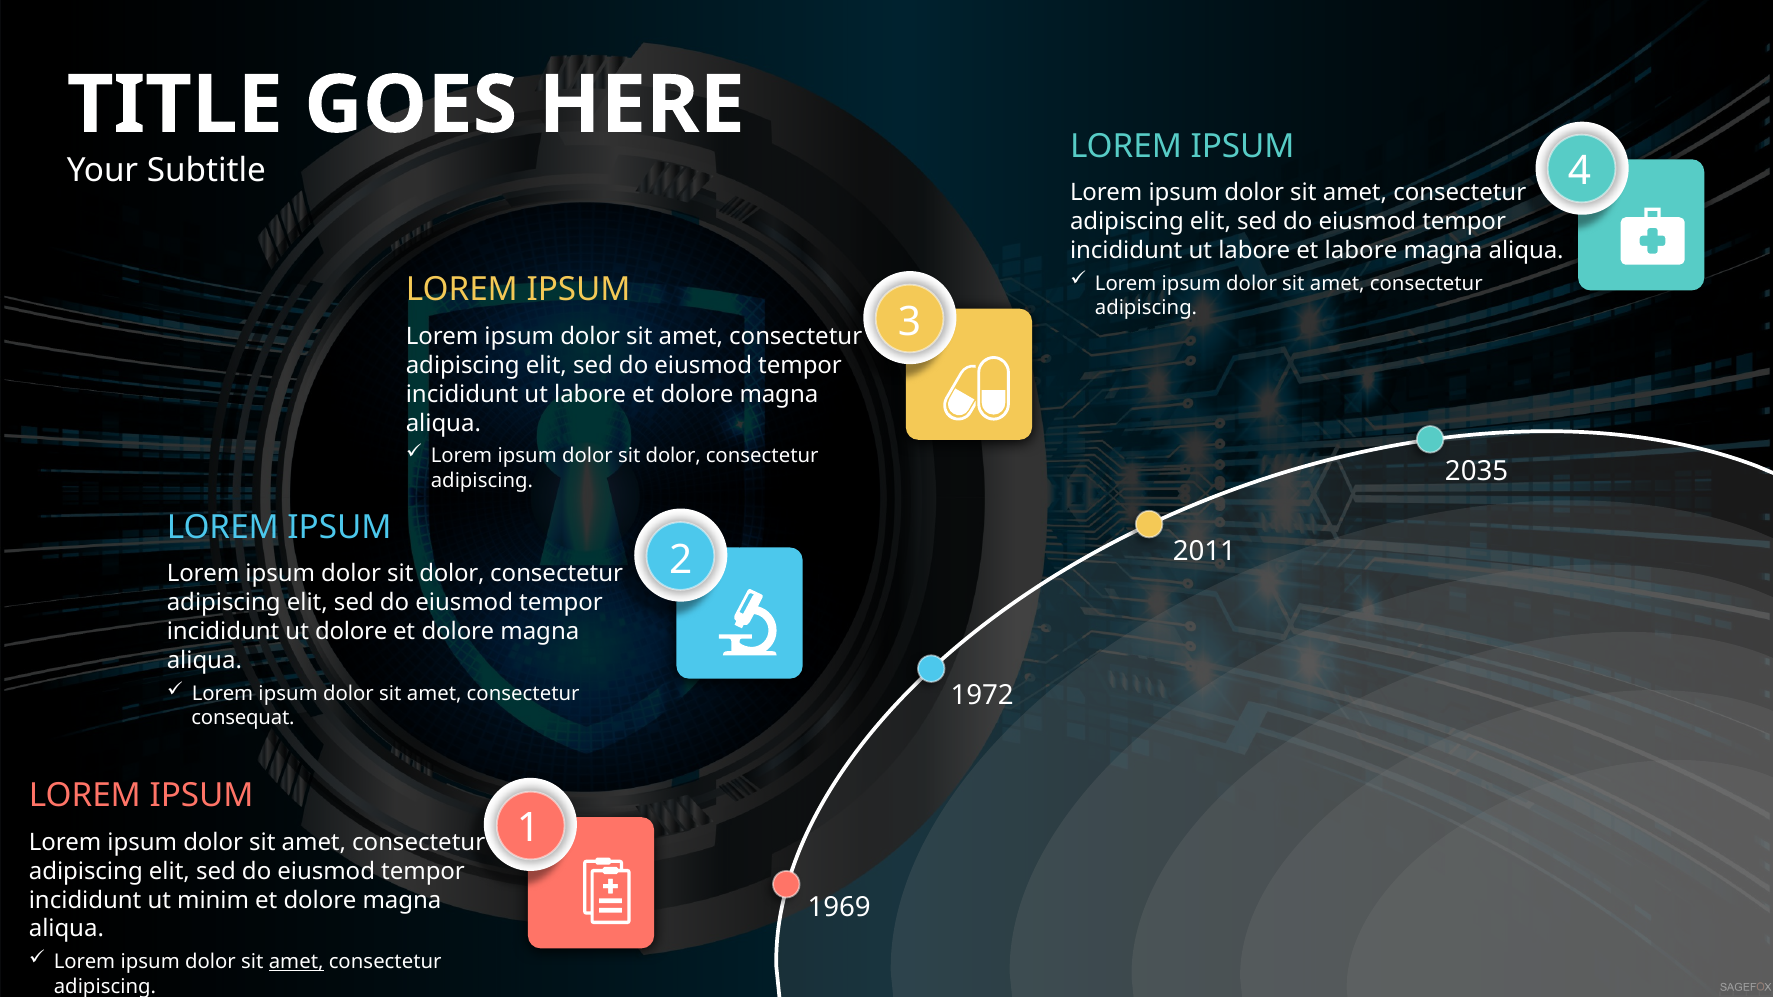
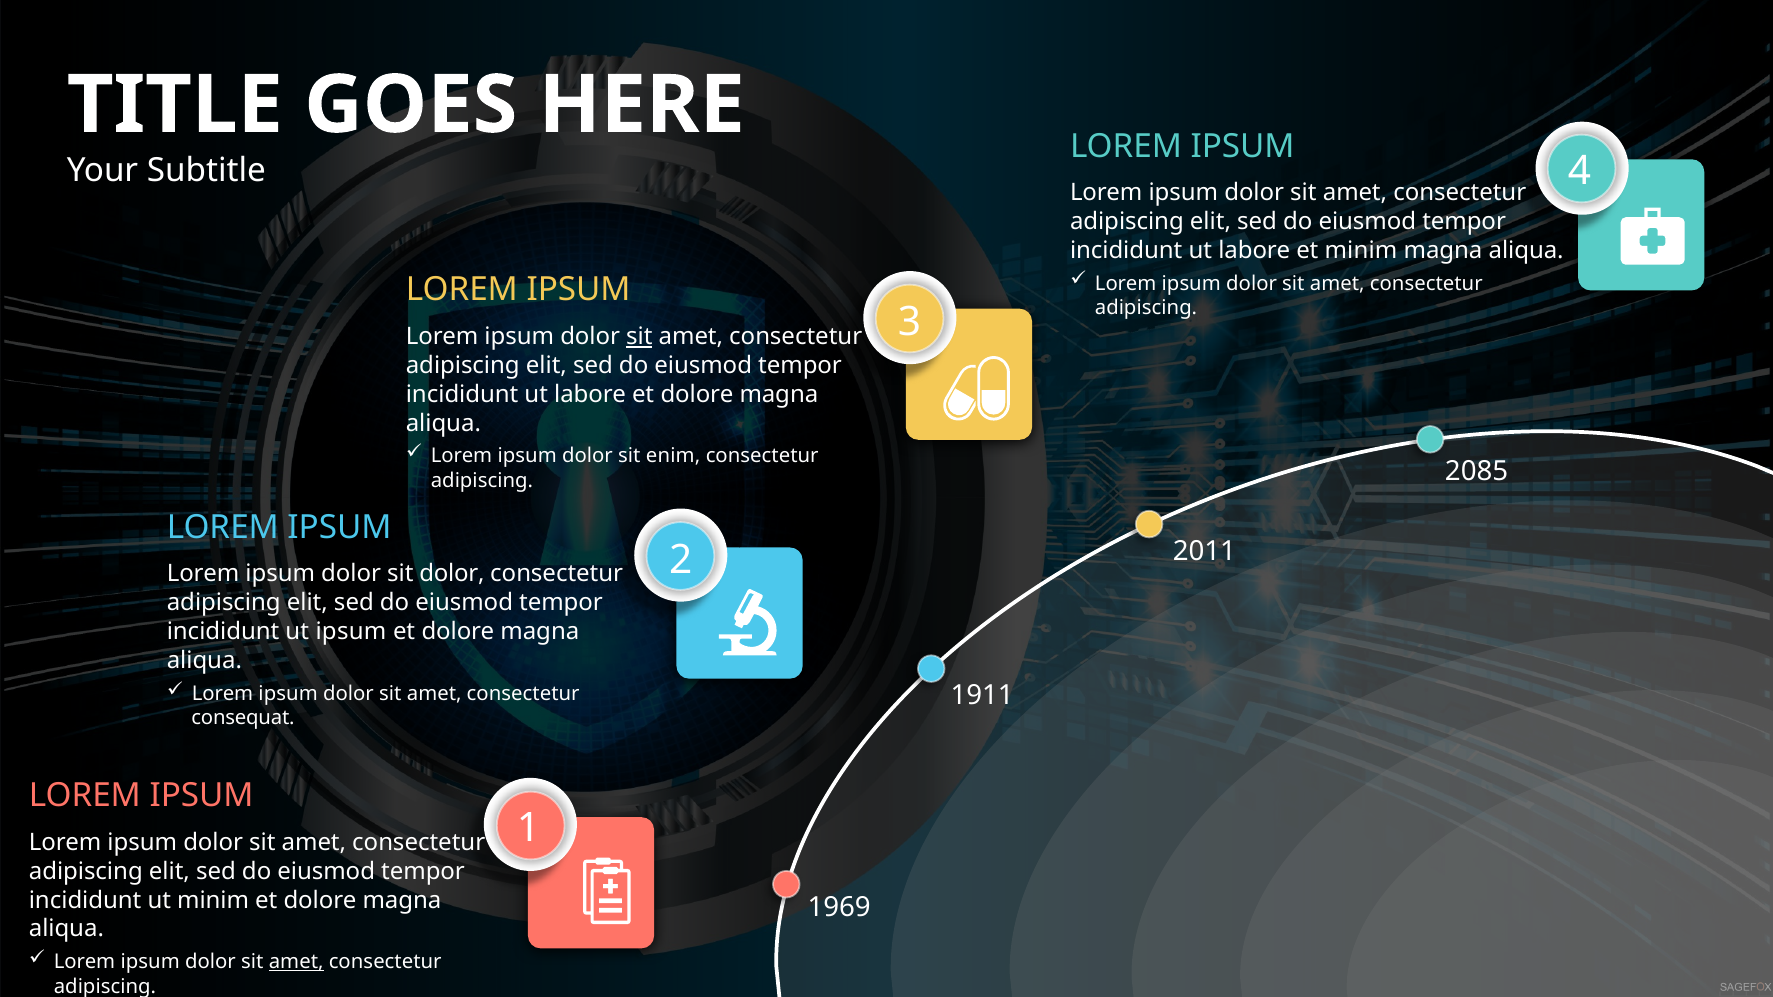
et labore: labore -> minim
sit at (639, 337) underline: none -> present
dolor at (673, 456): dolor -> enim
2035: 2035 -> 2085
ut dolore: dolore -> ipsum
1972: 1972 -> 1911
